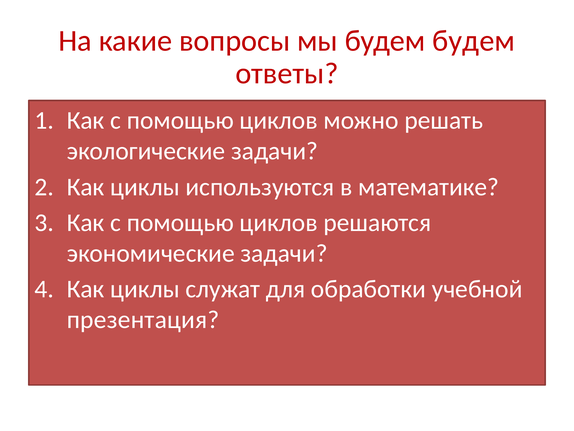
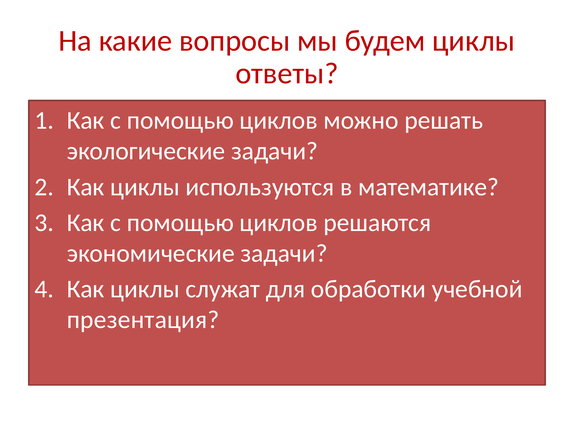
будем будем: будем -> циклы
